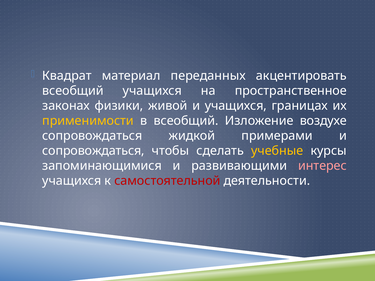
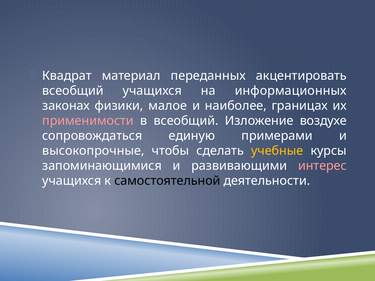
пространственное: пространственное -> информационных
живой: живой -> малое
и учащихся: учащихся -> наиболее
применимости colour: yellow -> pink
жидкой: жидкой -> единую
сопровождаться at (93, 151): сопровождаться -> высокопрочные
самостоятельной colour: red -> black
